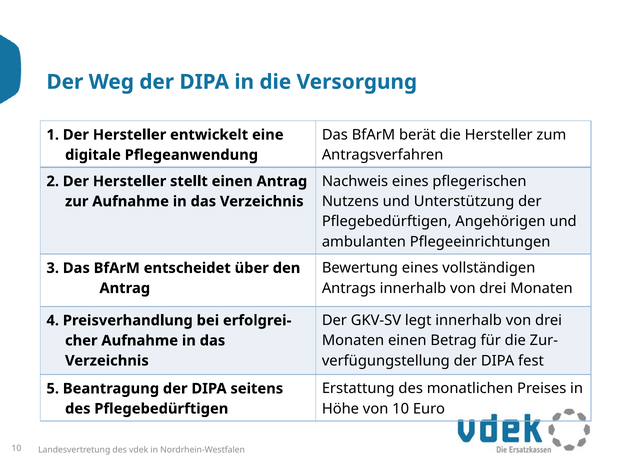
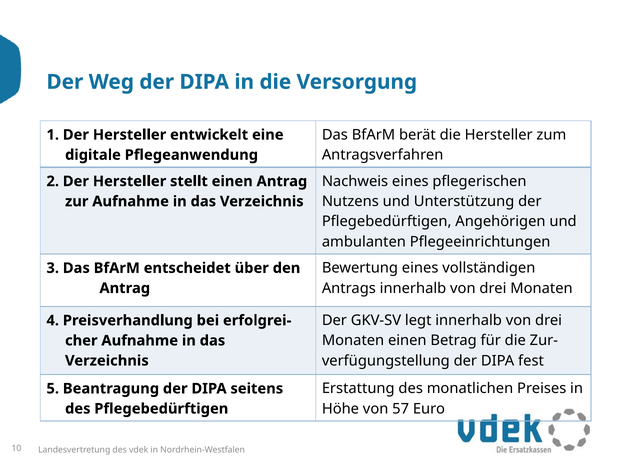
von 10: 10 -> 57
